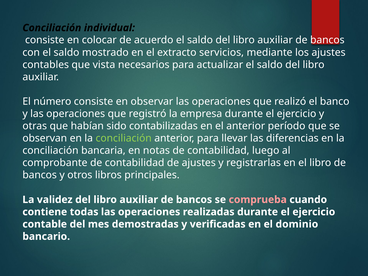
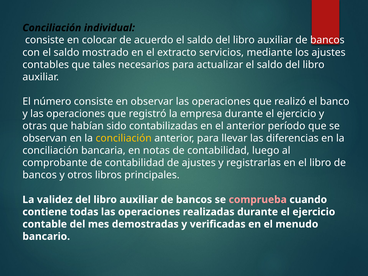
vista: vista -> tales
conciliación at (124, 138) colour: light green -> yellow
dominio: dominio -> menudo
